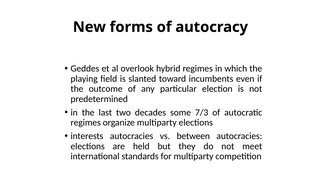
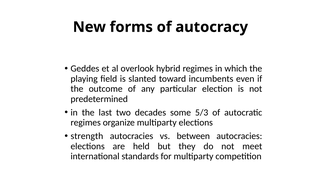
7/3: 7/3 -> 5/3
interests: interests -> strength
